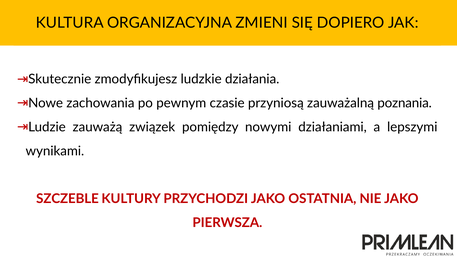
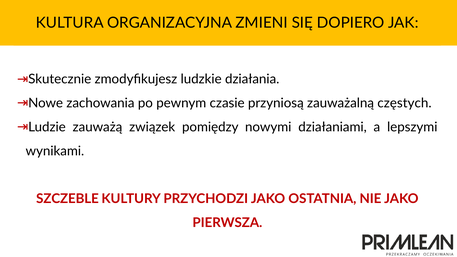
poznania: poznania -> częstych
